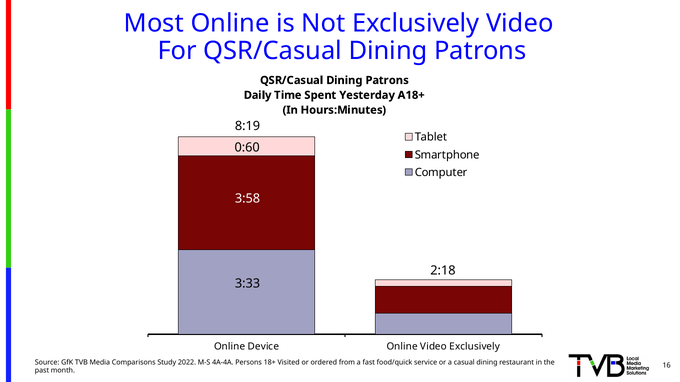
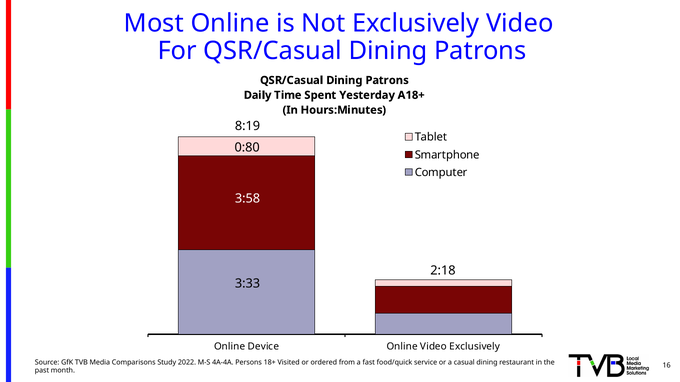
0:60: 0:60 -> 0:80
